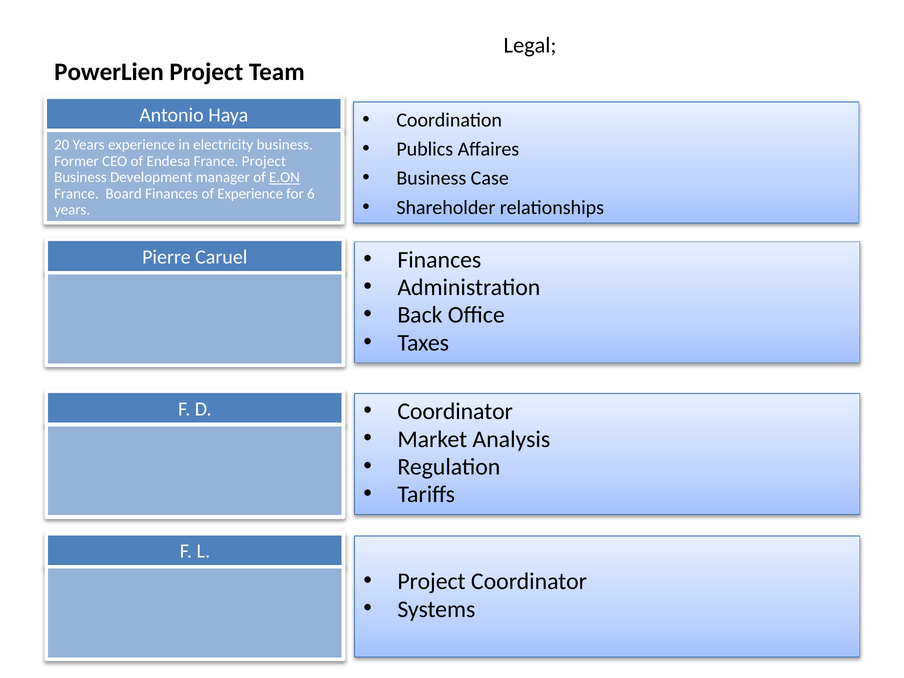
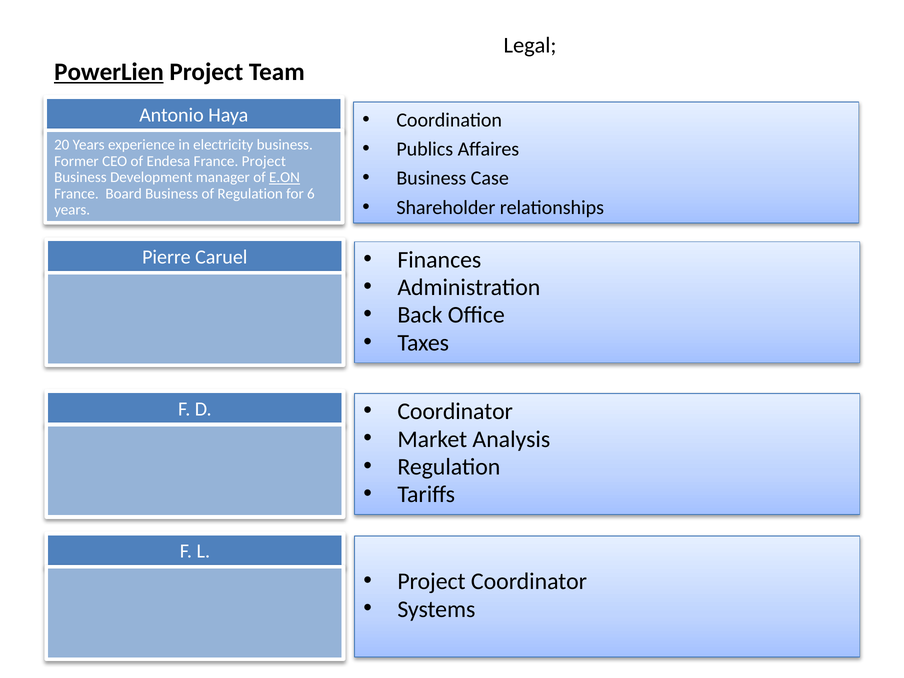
PowerLien underline: none -> present
Board Finances: Finances -> Business
of Experience: Experience -> Regulation
